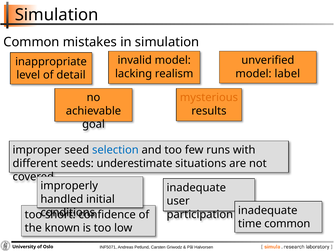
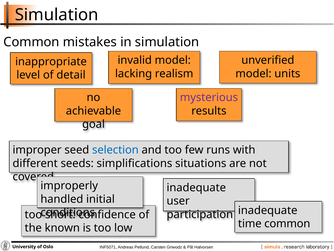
label: label -> units
mysterious colour: orange -> purple
underestimate: underestimate -> simplifications
